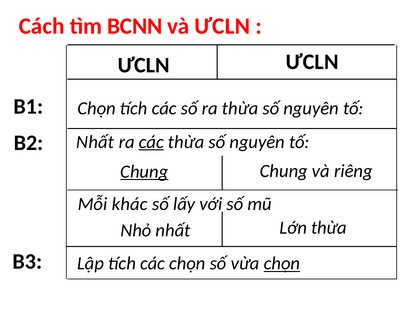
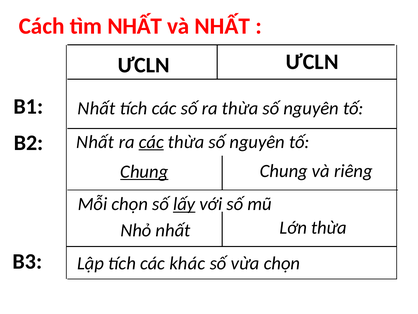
tìm BCNN: BCNN -> NHẤT
và ƯCLN: ƯCLN -> NHẤT
B1 Chọn: Chọn -> Nhất
Mỗi khác: khác -> chọn
lấy underline: none -> present
các chọn: chọn -> khác
chọn at (282, 263) underline: present -> none
